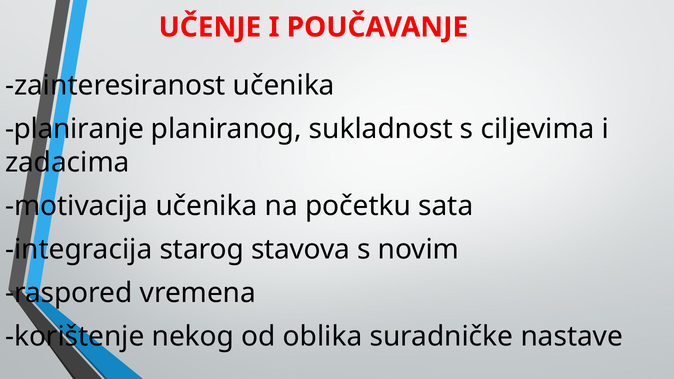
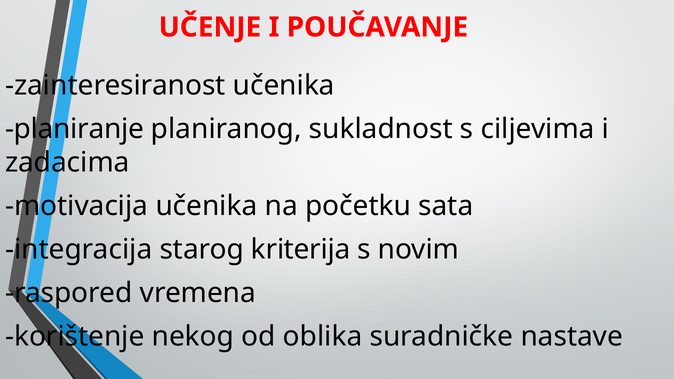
stavova: stavova -> kriterija
